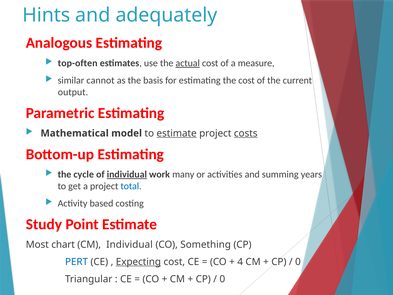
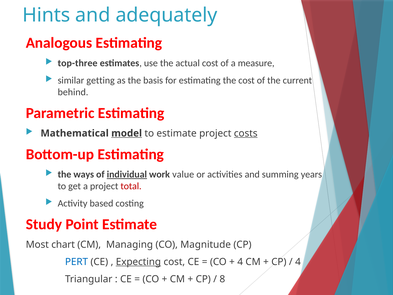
top-often: top-often -> top-three
actual underline: present -> none
cannot: cannot -> getting
output: output -> behind
model underline: none -> present
estimate at (177, 133) underline: present -> none
cycle: cycle -> ways
many: many -> value
total colour: blue -> red
CM Individual: Individual -> Managing
Something: Something -> Magnitude
0 at (298, 262): 0 -> 4
0 at (222, 279): 0 -> 8
